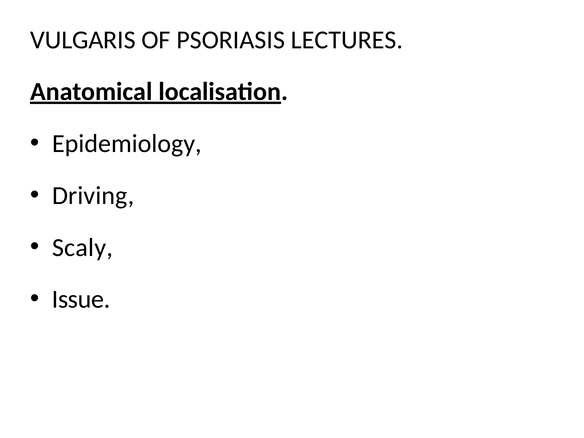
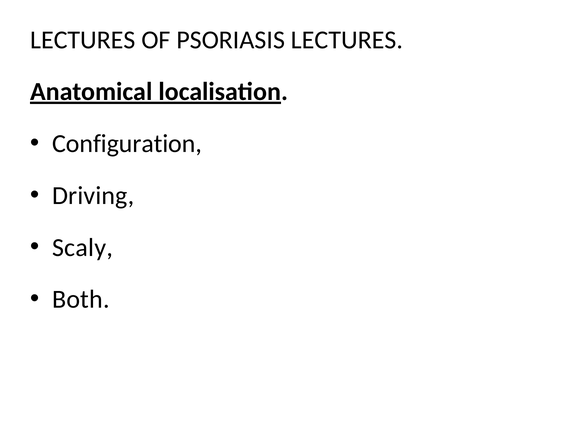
VULGARIS at (83, 40): VULGARIS -> LECTURES
Epidemiology: Epidemiology -> Configuration
Issue: Issue -> Both
